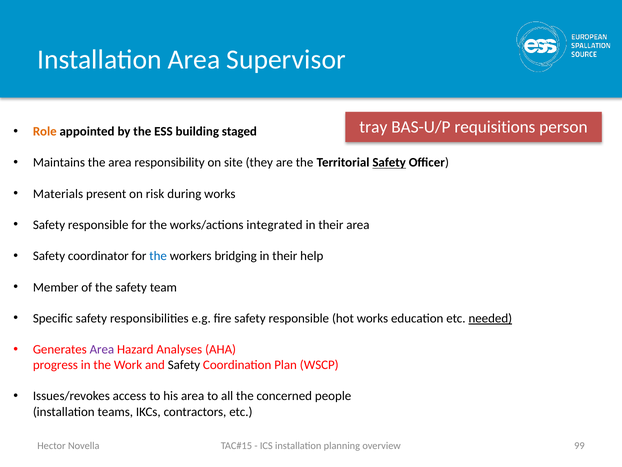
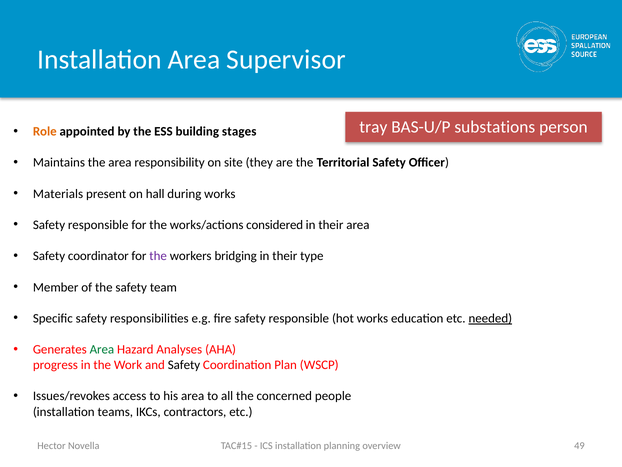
requisitions: requisitions -> substations
staged: staged -> stages
Safety at (389, 163) underline: present -> none
risk: risk -> hall
integrated: integrated -> considered
the at (158, 256) colour: blue -> purple
help: help -> type
Area at (102, 349) colour: purple -> green
99: 99 -> 49
